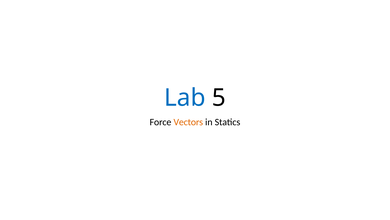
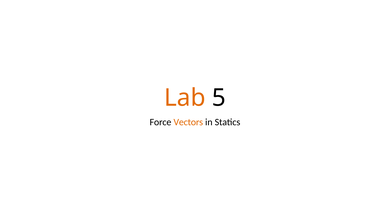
Lab colour: blue -> orange
